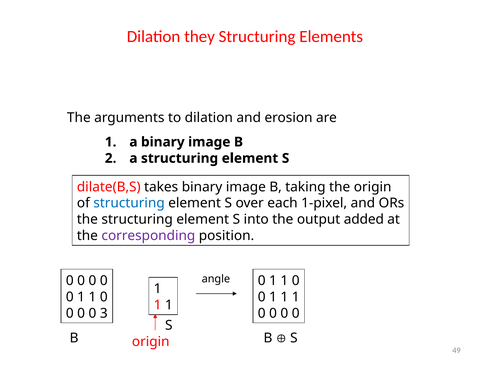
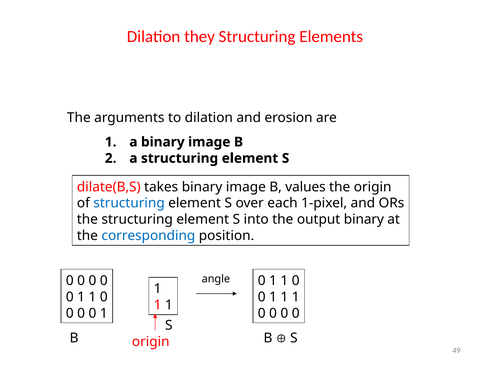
taking: taking -> values
output added: added -> binary
corresponding colour: purple -> blue
3 at (104, 314): 3 -> 1
